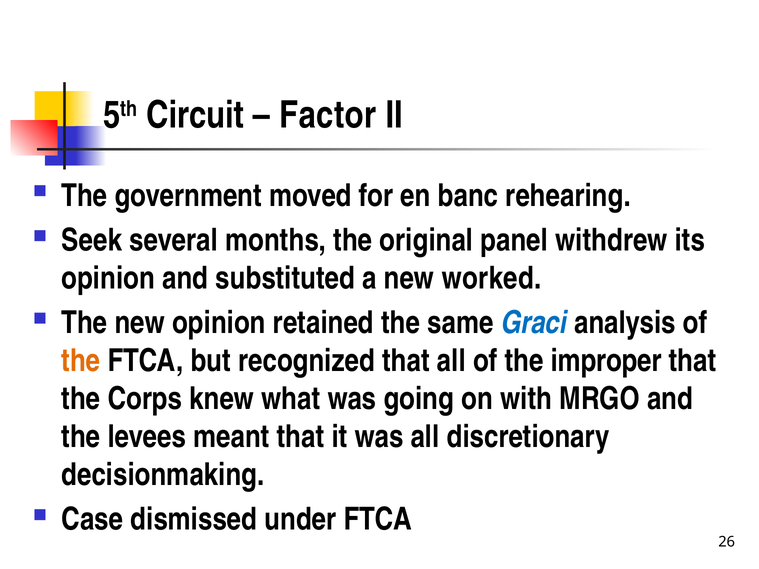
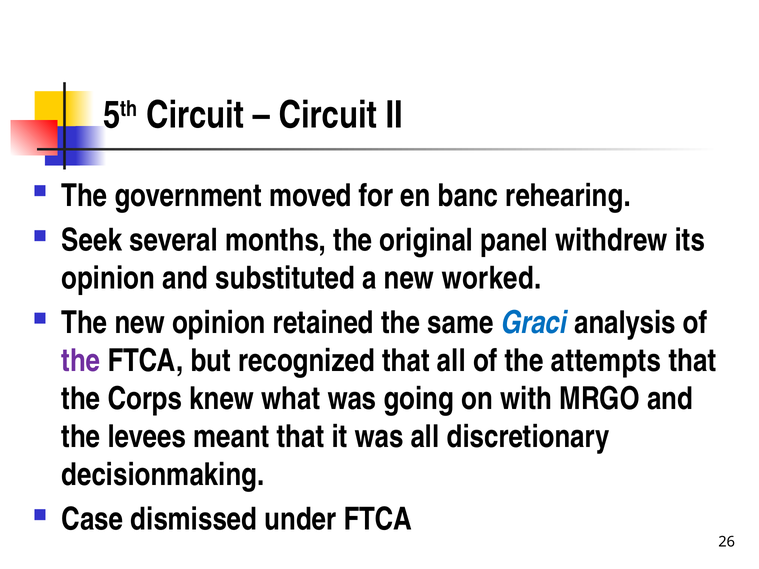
Factor at (328, 115): Factor -> Circuit
the at (81, 361) colour: orange -> purple
improper: improper -> attempts
